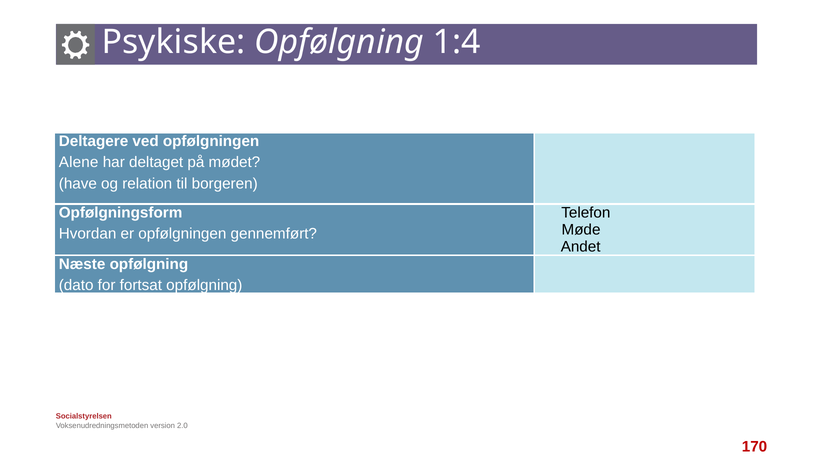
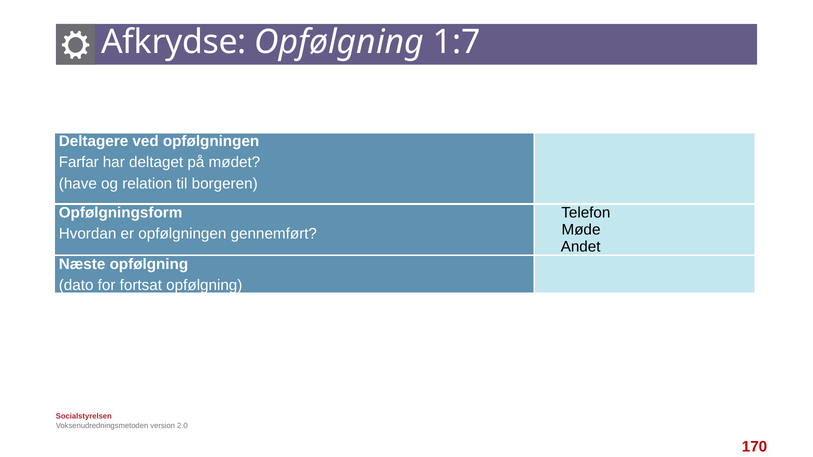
Psykiske: Psykiske -> Afkrydse
1:4: 1:4 -> 1:7
Alene: Alene -> Farfar
